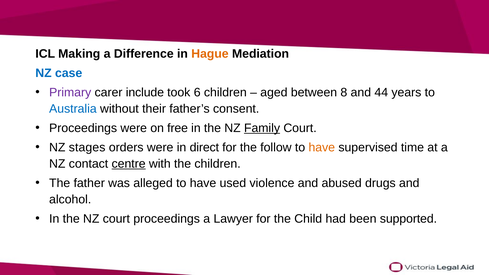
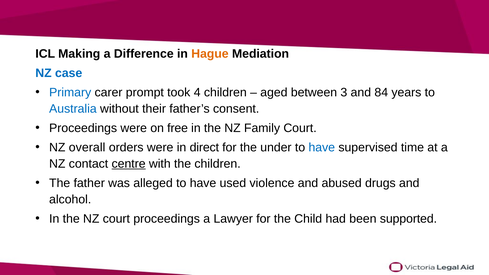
Primary colour: purple -> blue
include: include -> prompt
6: 6 -> 4
8: 8 -> 3
44: 44 -> 84
Family underline: present -> none
stages: stages -> overall
follow: follow -> under
have at (322, 148) colour: orange -> blue
